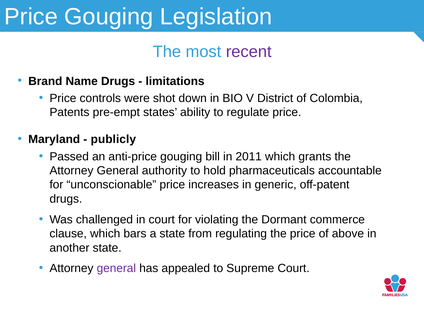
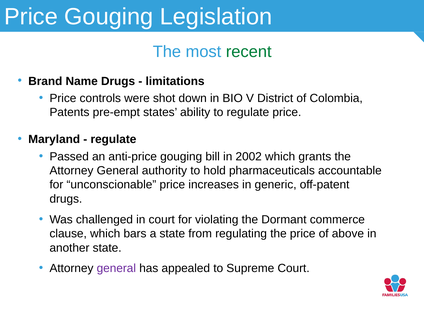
recent colour: purple -> green
publicly at (113, 139): publicly -> regulate
2011: 2011 -> 2002
